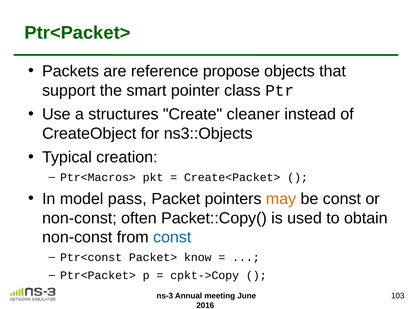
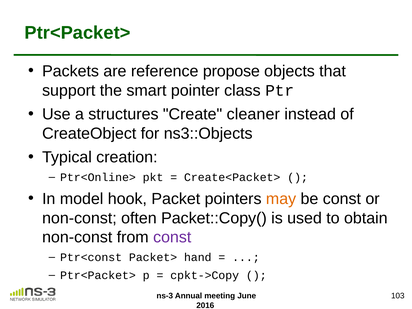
Ptr<Macros>: Ptr<Macros> -> Ptr<Online>
pass: pass -> hook
const at (172, 237) colour: blue -> purple
know: know -> hand
